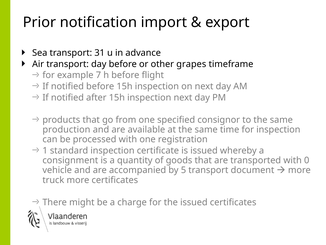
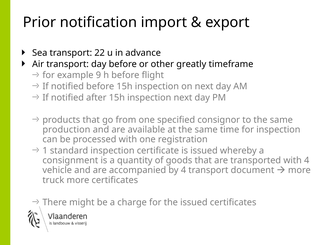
31: 31 -> 22
grapes: grapes -> greatly
7: 7 -> 9
with 0: 0 -> 4
by 5: 5 -> 4
